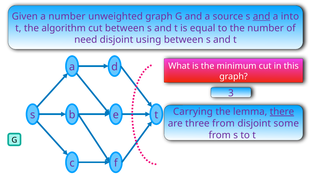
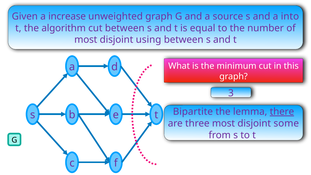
a number: number -> increase
and at (262, 16) underline: present -> none
need at (86, 40): need -> most
Carrying: Carrying -> Bipartite
three from: from -> most
